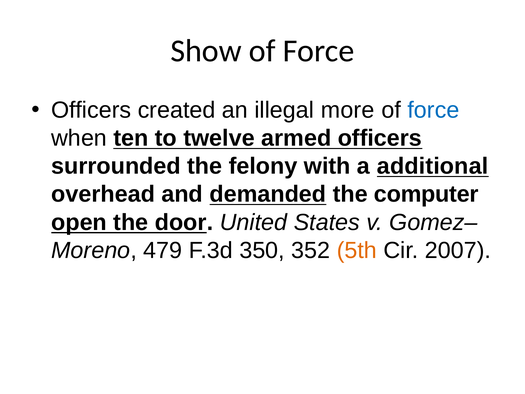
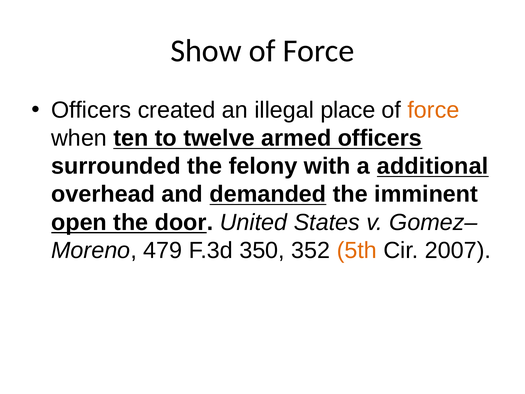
more: more -> place
force at (433, 110) colour: blue -> orange
computer: computer -> imminent
